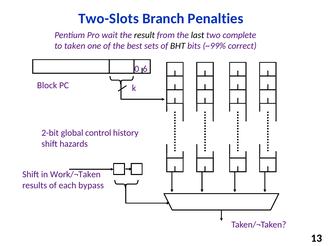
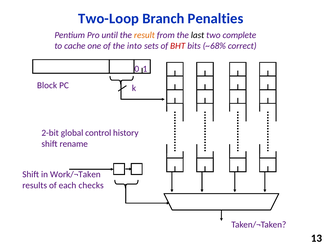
Two-Slots: Two-Slots -> Two-Loop
wait: wait -> until
result colour: black -> orange
taken: taken -> cache
best: best -> into
BHT colour: black -> red
~99%: ~99% -> ~68%
6: 6 -> 1
hazards: hazards -> rename
bypass: bypass -> checks
